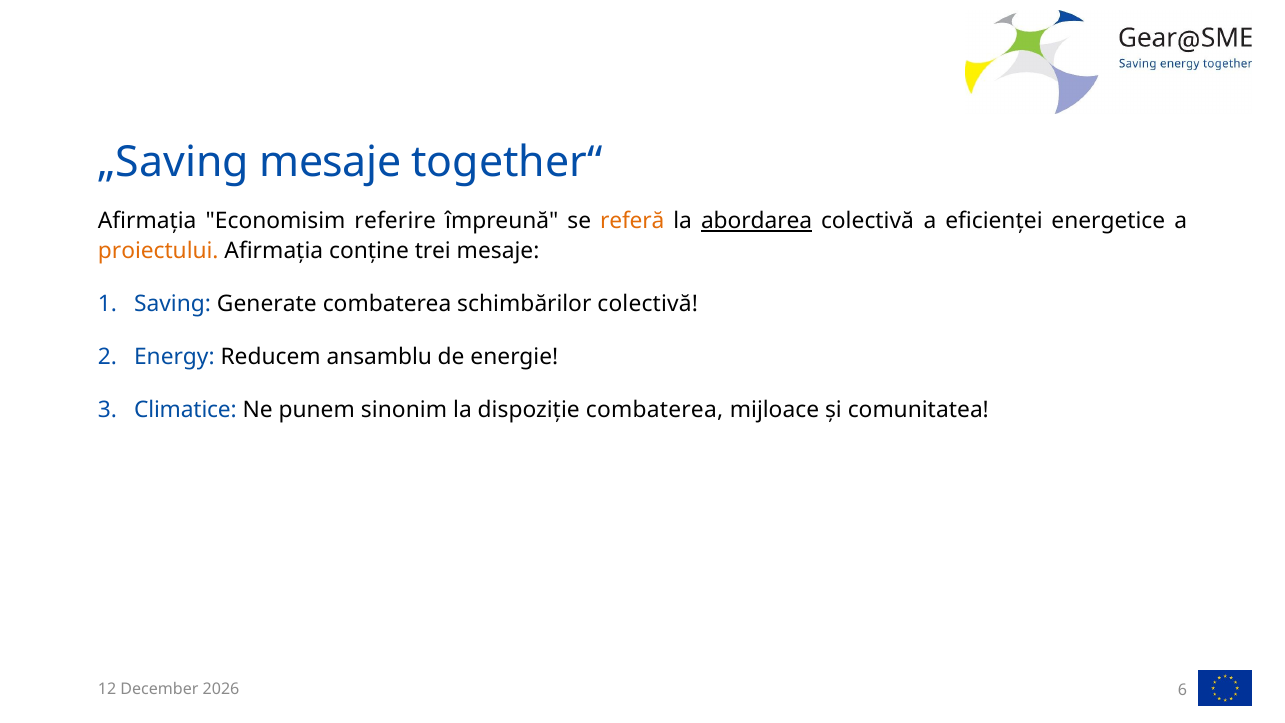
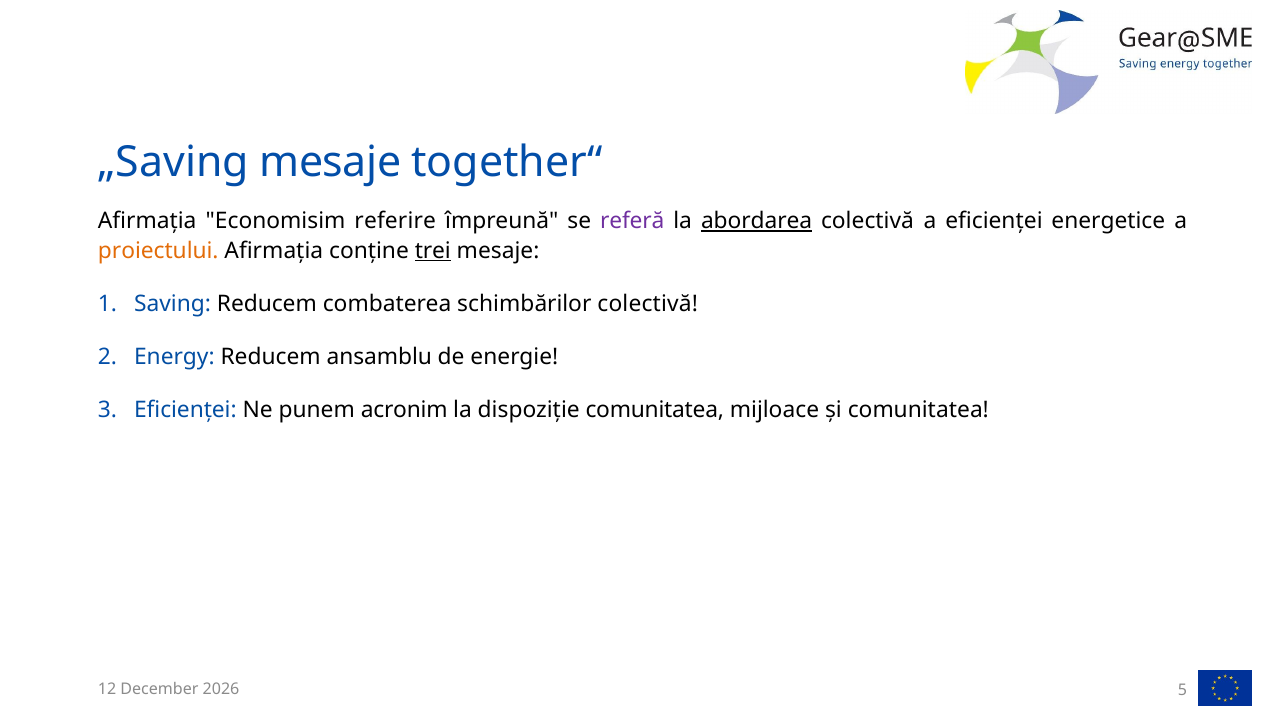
referă colour: orange -> purple
trei underline: none -> present
Saving Generate: Generate -> Reducem
3 Climatice: Climatice -> Eficienței
sinonim: sinonim -> acronim
dispoziție combaterea: combaterea -> comunitatea
6: 6 -> 5
